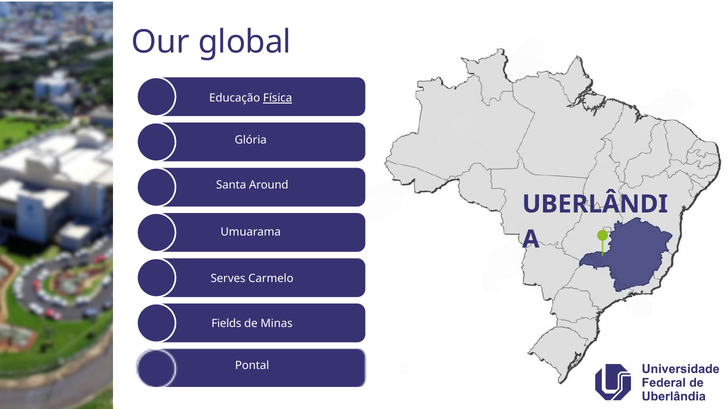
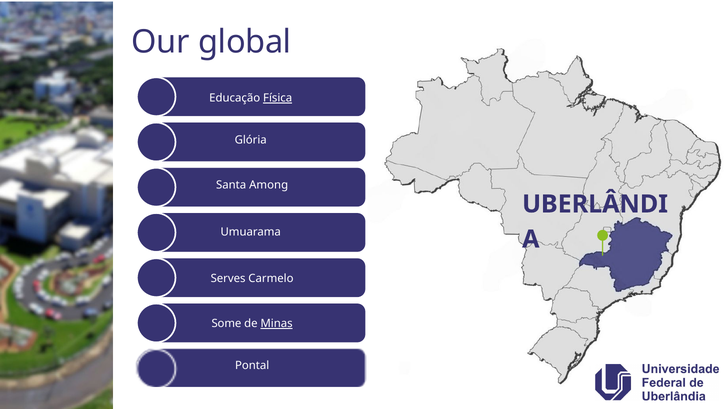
Around: Around -> Among
Fields: Fields -> Some
Minas underline: none -> present
